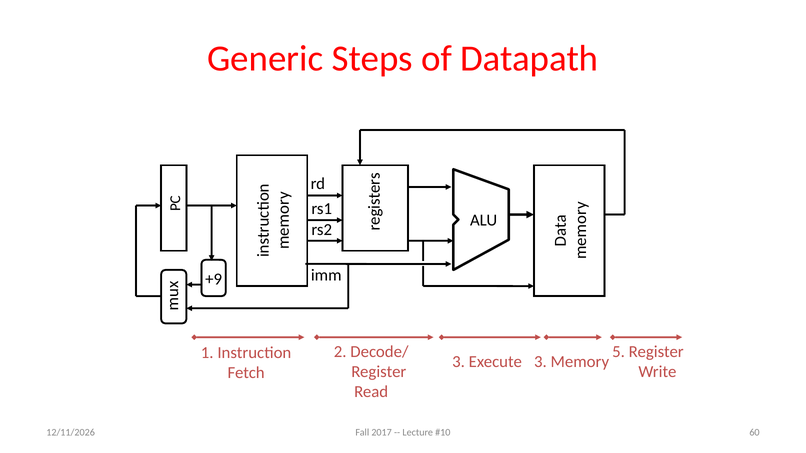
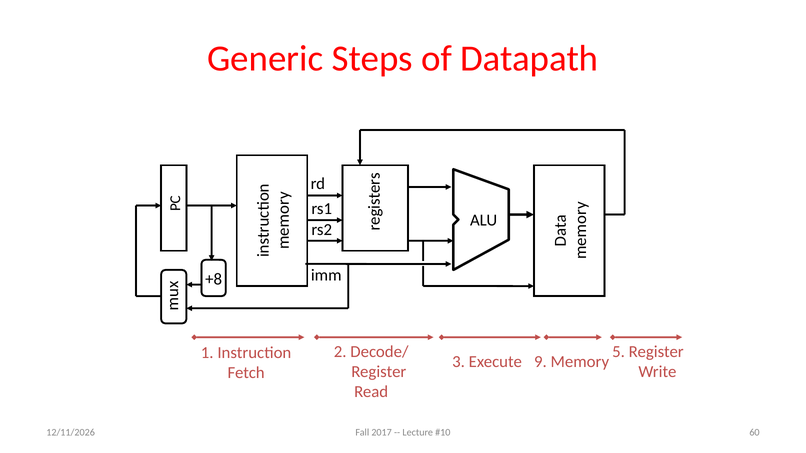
+9: +9 -> +8
Execute 3: 3 -> 9
